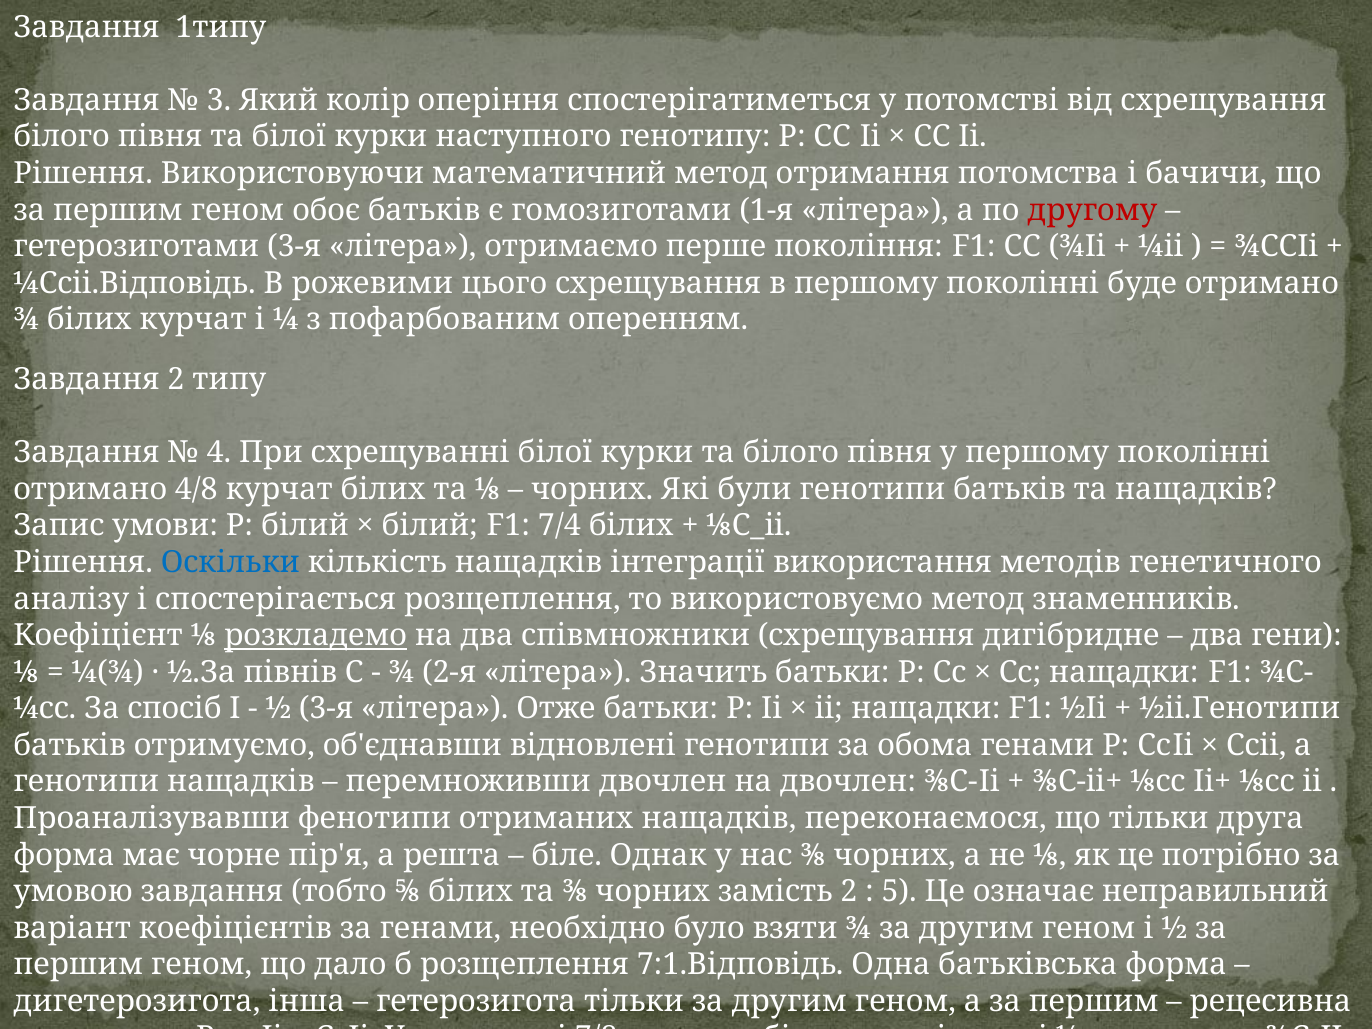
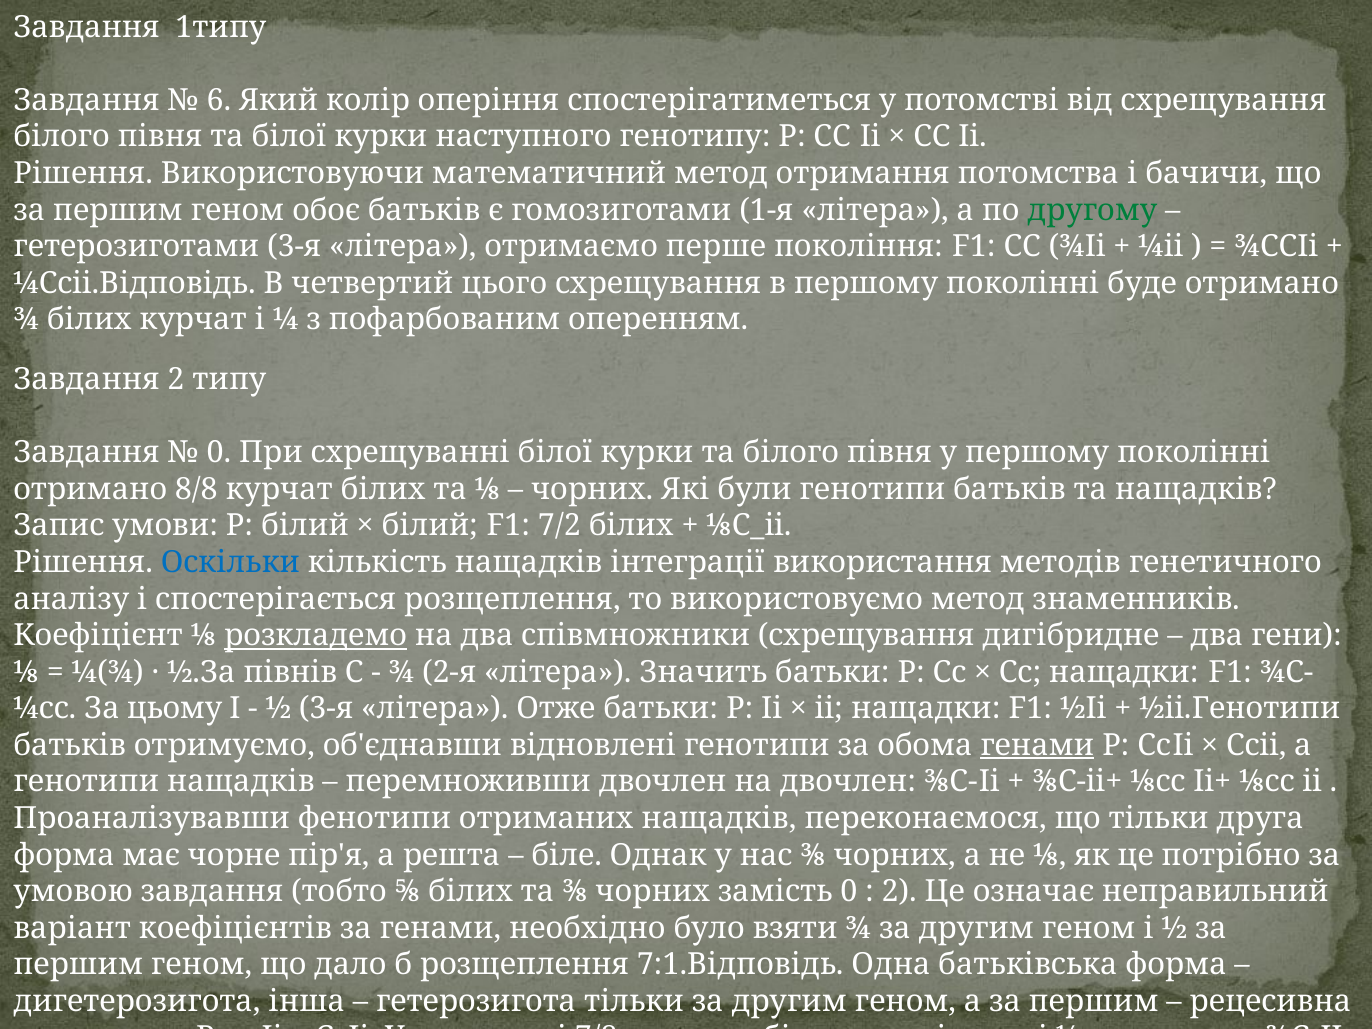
3: 3 -> 6
другому colour: red -> green
рожевими: рожевими -> четвертий
4 at (219, 453): 4 -> 0
4/8: 4/8 -> 8/8
7/4: 7/4 -> 7/2
спосіб: спосіб -> цьому
генами at (1037, 745) underline: none -> present
замість 2: 2 -> 0
5 at (899, 892): 5 -> 2
